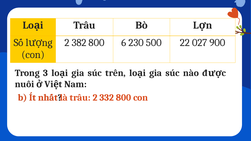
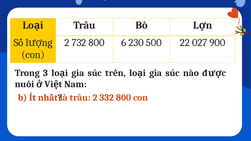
382: 382 -> 732
